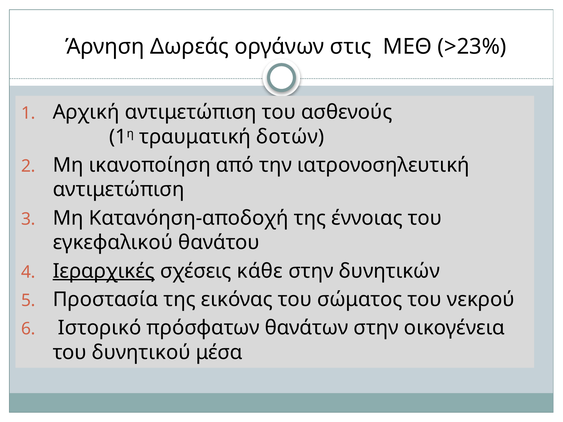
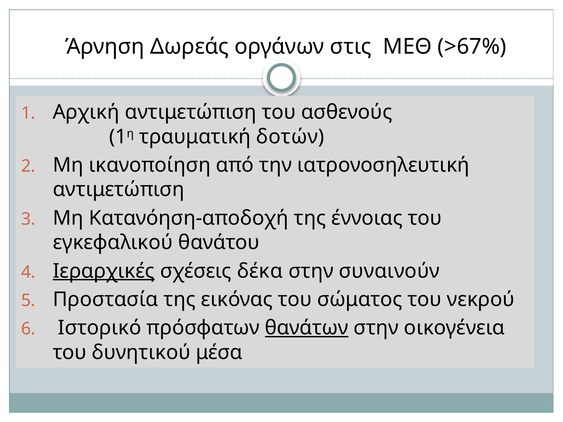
>23%: >23% -> >67%
κάθε: κάθε -> δέκα
δυνητικών: δυνητικών -> συναινούν
θανάτων underline: none -> present
